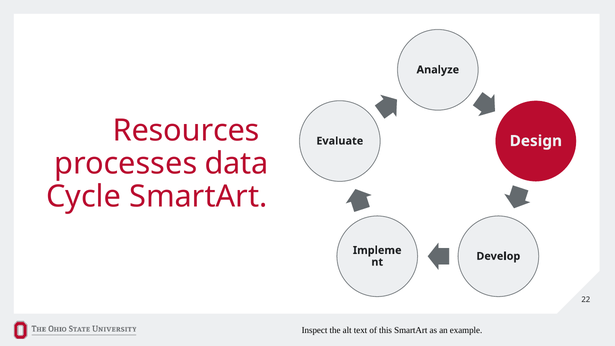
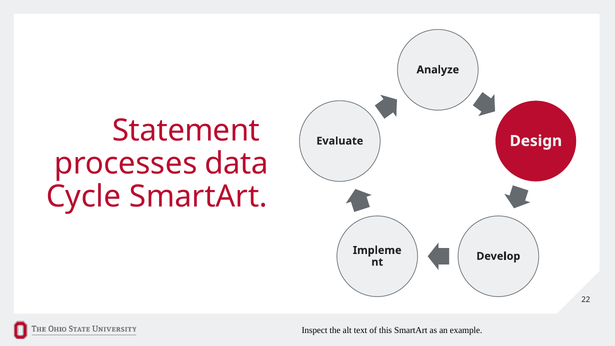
Resources: Resources -> Statement
